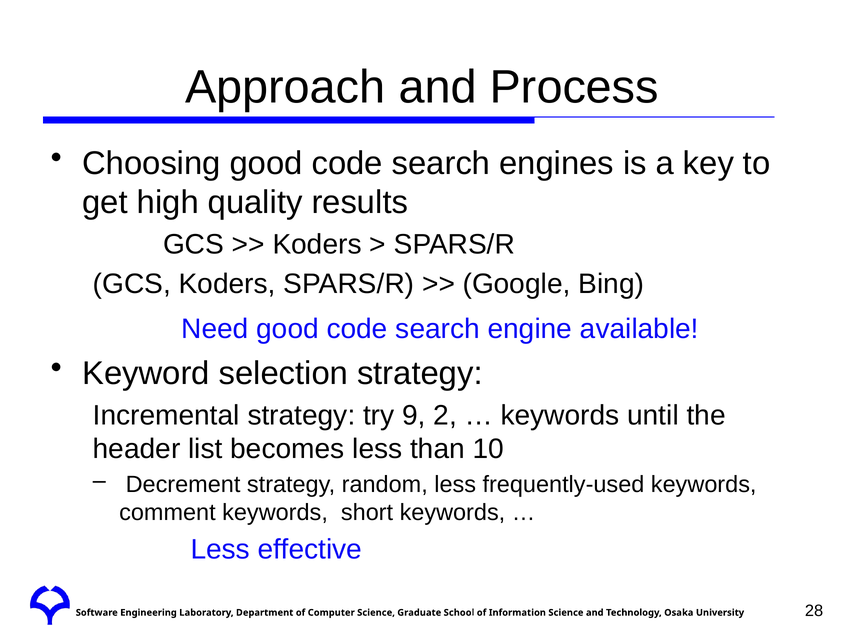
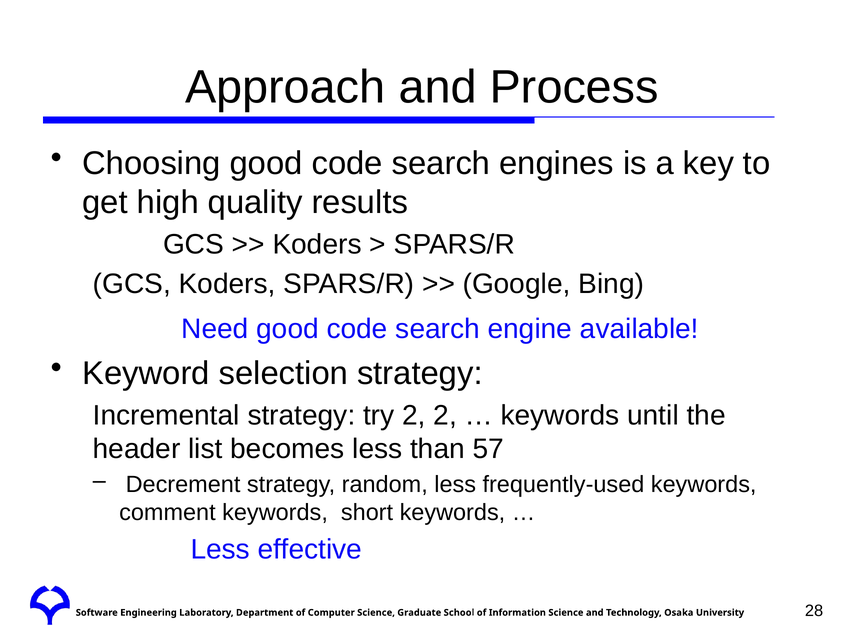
try 9: 9 -> 2
10: 10 -> 57
